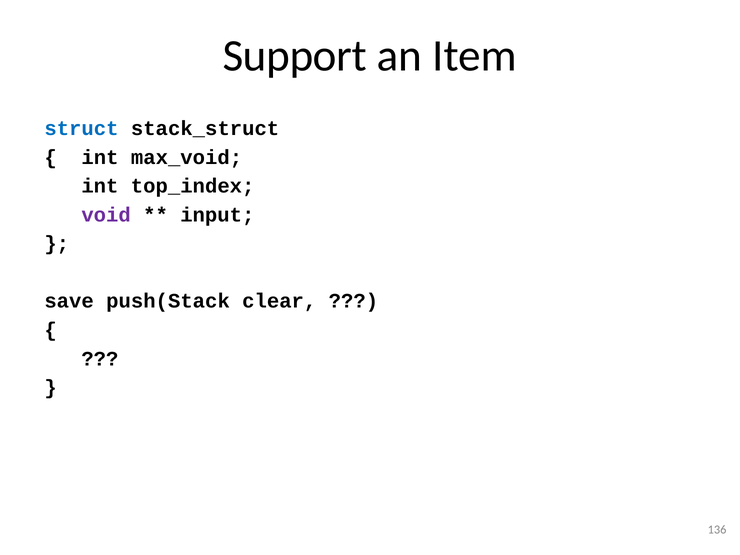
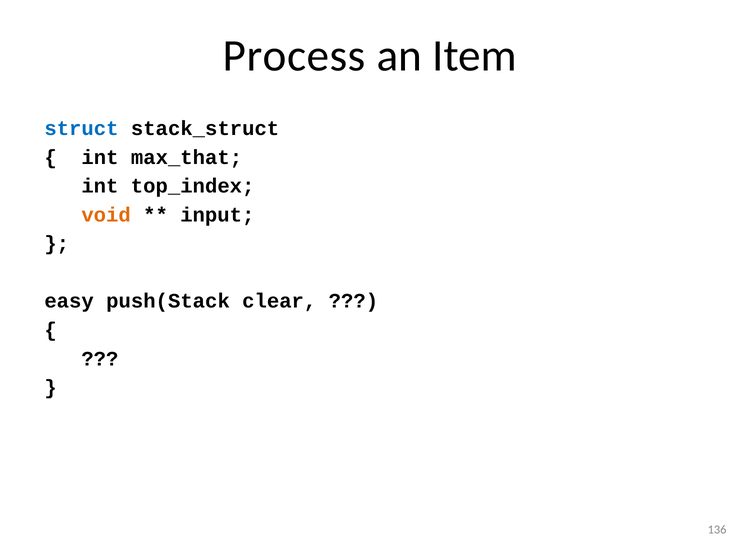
Support: Support -> Process
max_void: max_void -> max_that
void colour: purple -> orange
save: save -> easy
